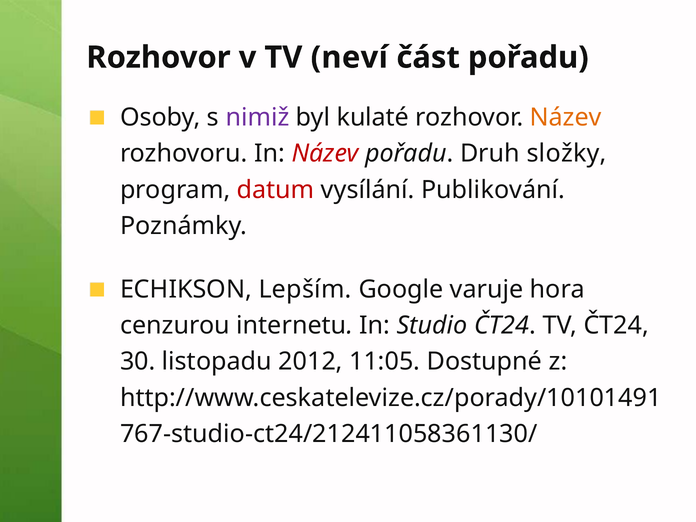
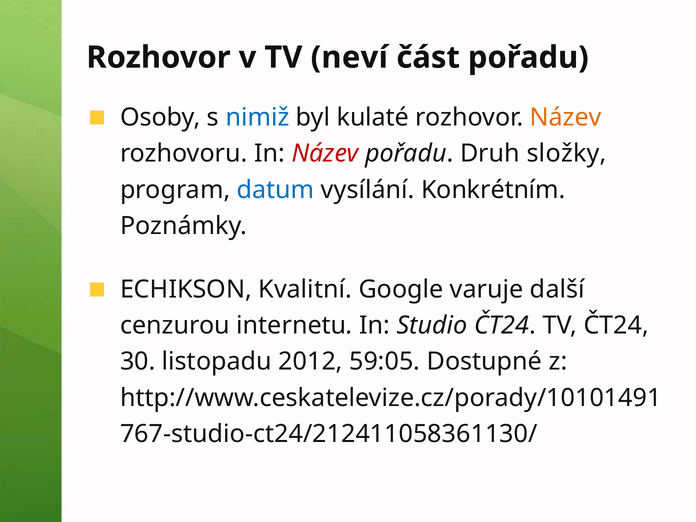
nimiž colour: purple -> blue
datum colour: red -> blue
Publikování: Publikování -> Konkrétním
Lepším: Lepším -> Kvalitní
hora: hora -> další
11:05: 11:05 -> 59:05
